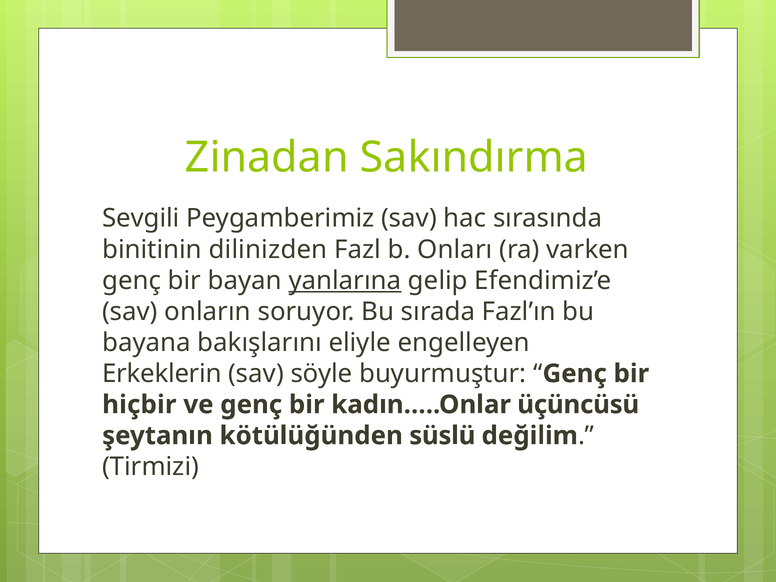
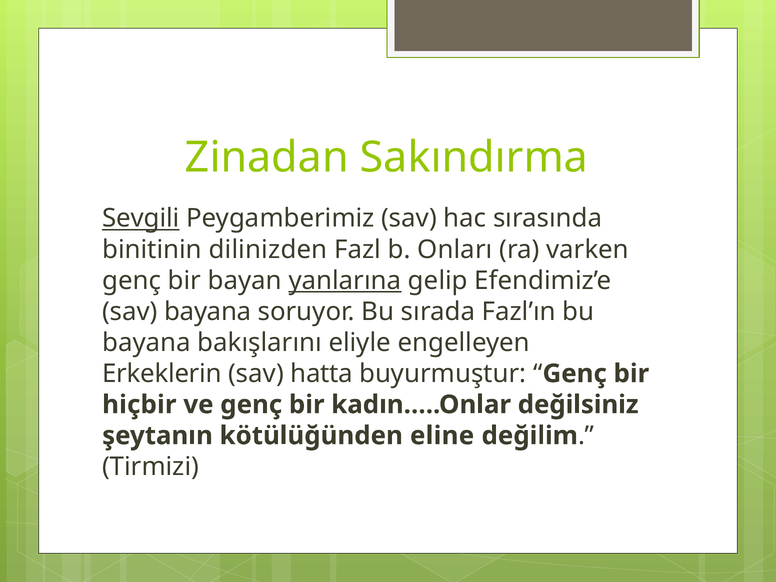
Sevgili underline: none -> present
sav onların: onların -> bayana
söyle: söyle -> hatta
üçüncüsü: üçüncüsü -> değilsiniz
süslü: süslü -> eline
